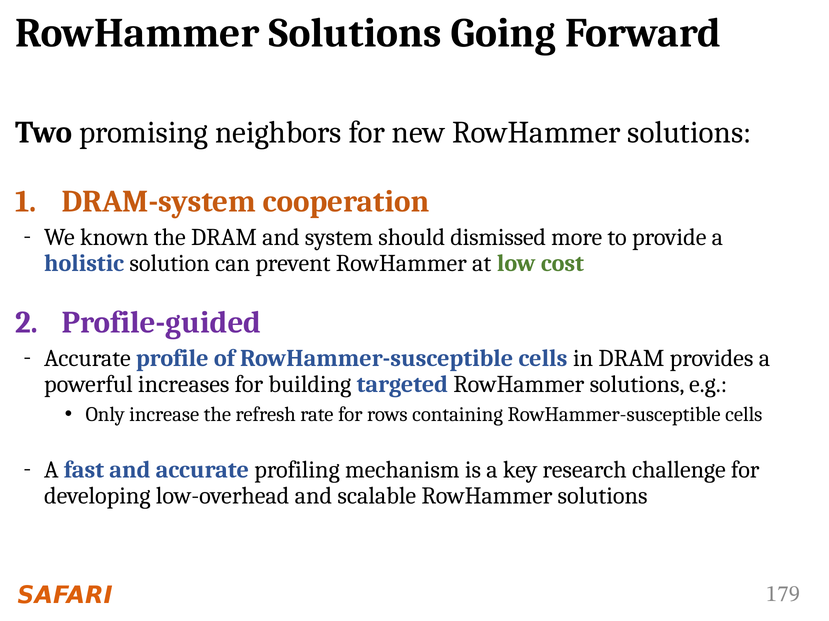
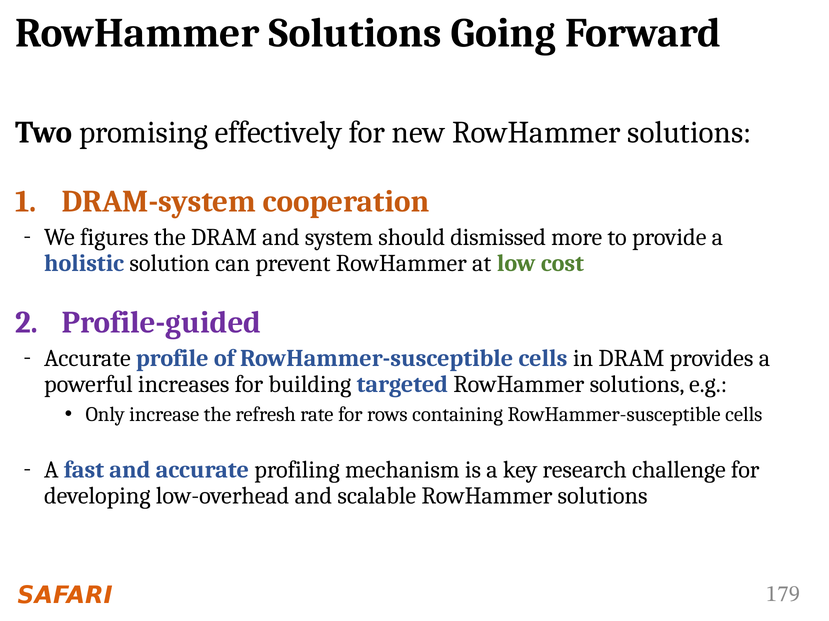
neighbors: neighbors -> effectively
known: known -> figures
